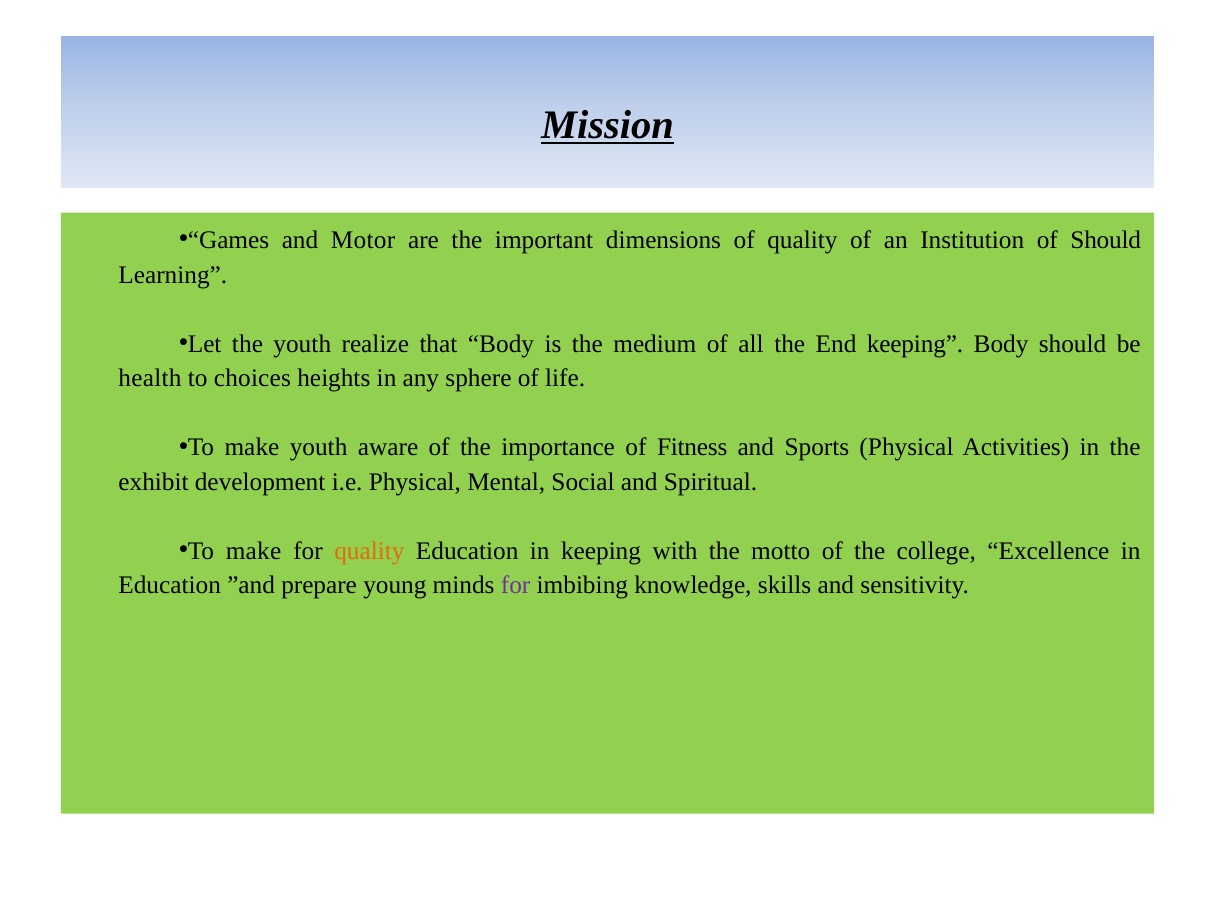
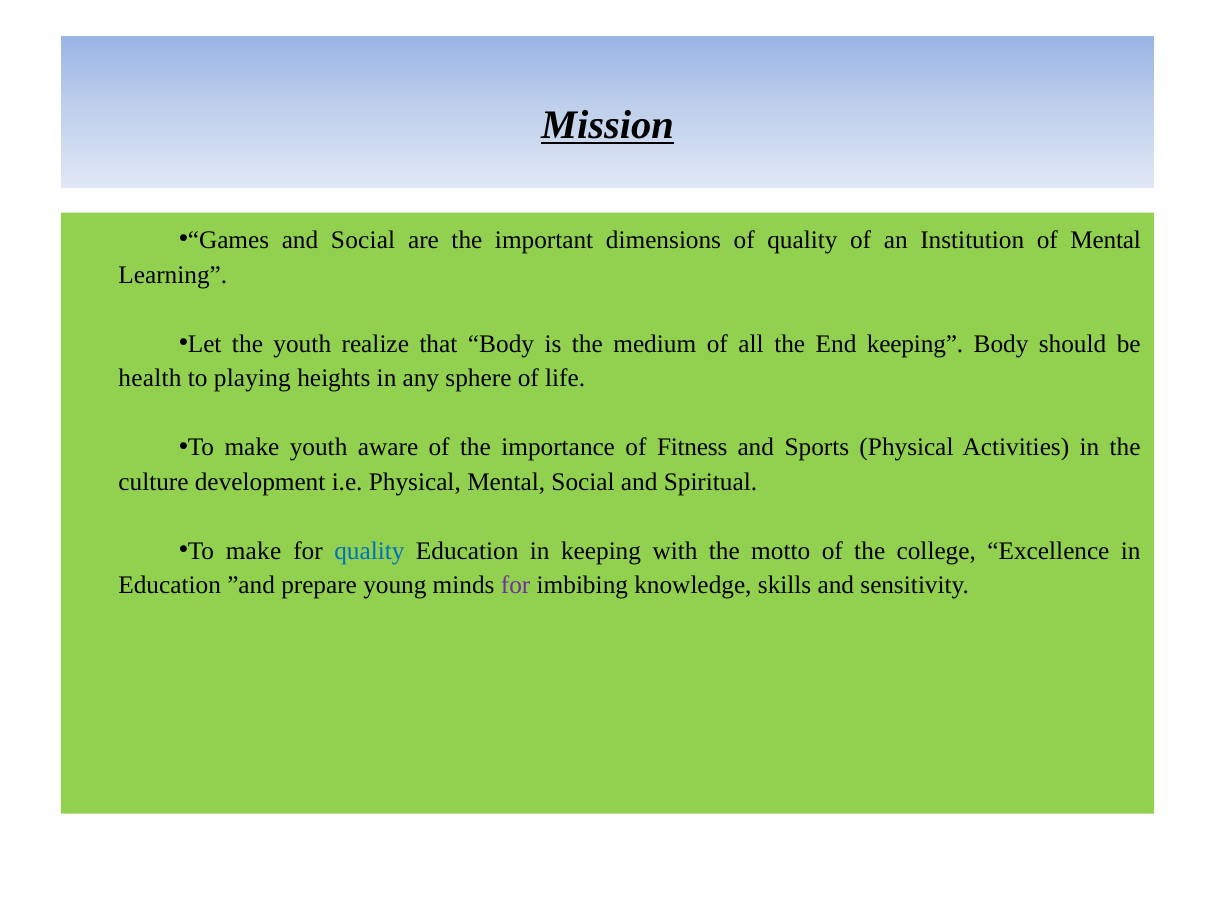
and Motor: Motor -> Social
of Should: Should -> Mental
choices: choices -> playing
exhibit: exhibit -> culture
quality at (369, 551) colour: orange -> blue
